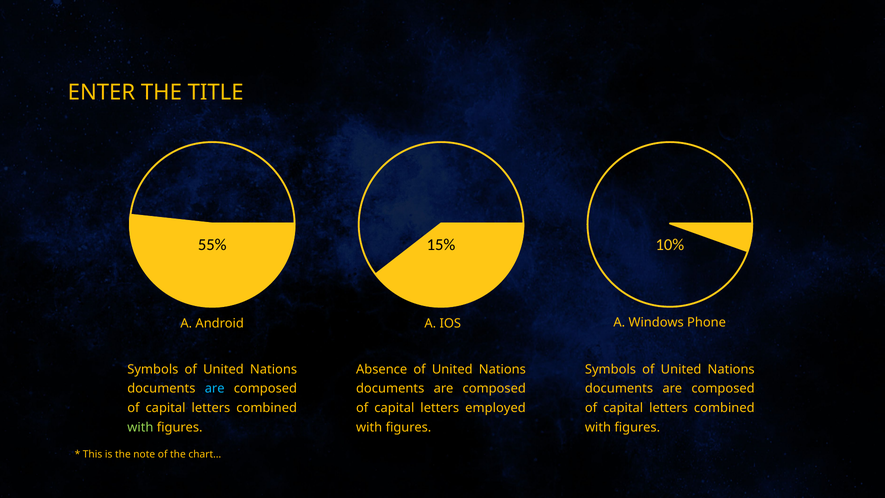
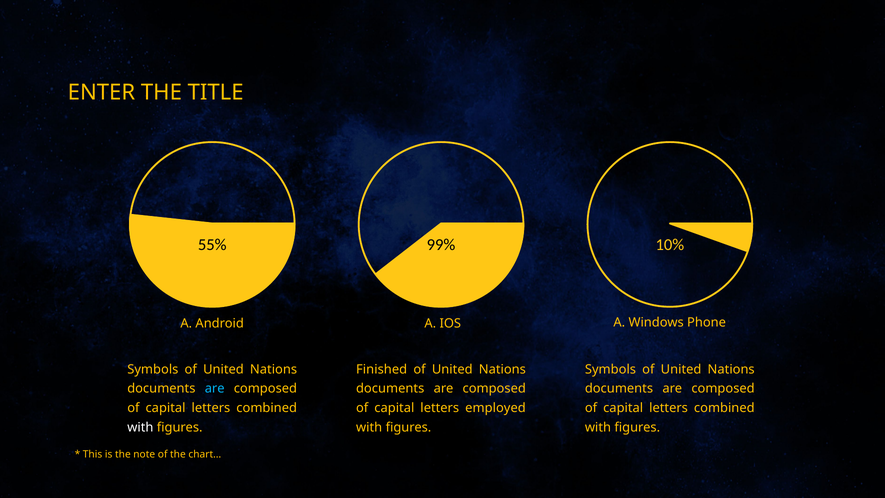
15%: 15% -> 99%
Absence: Absence -> Finished
with at (140, 427) colour: light green -> white
